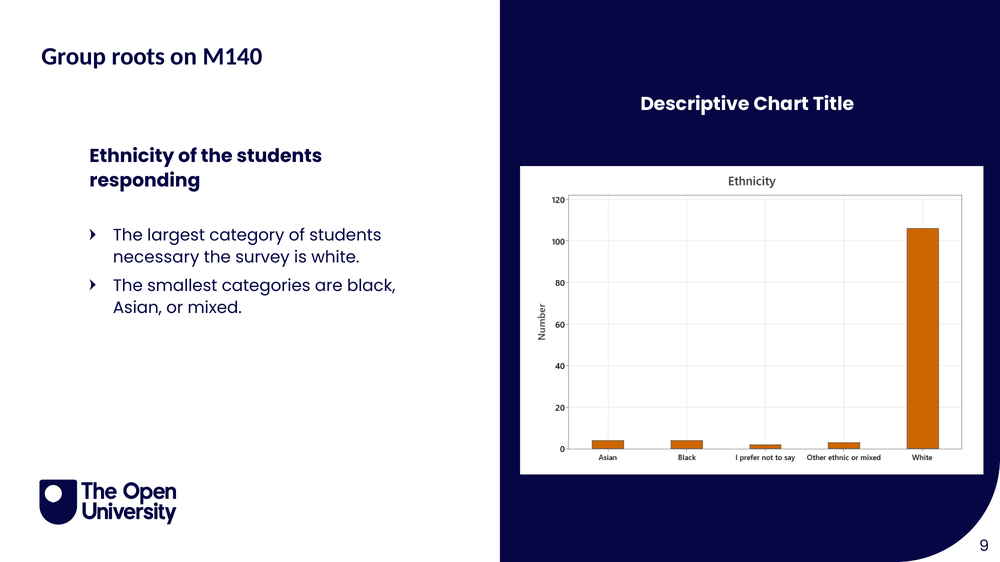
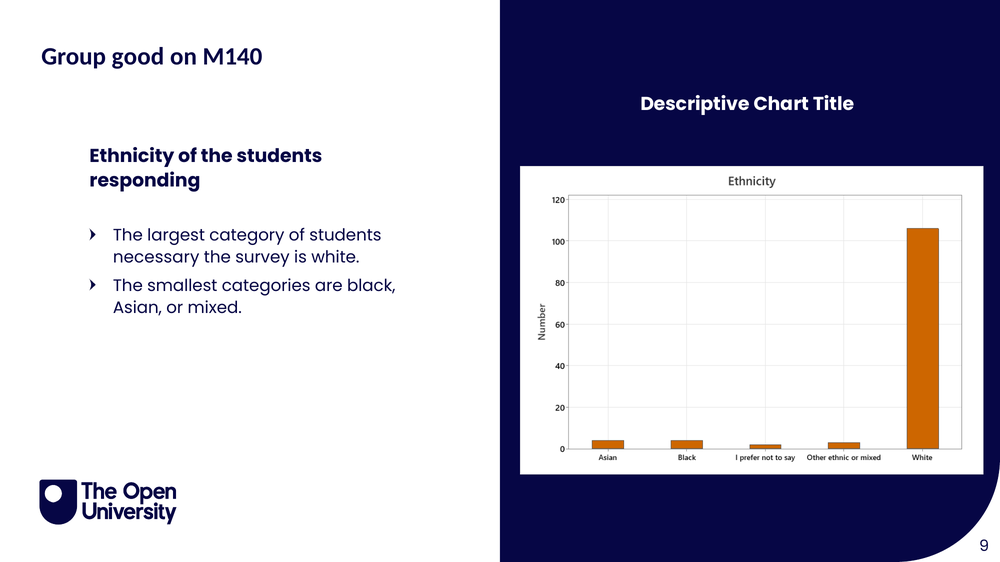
roots: roots -> good
